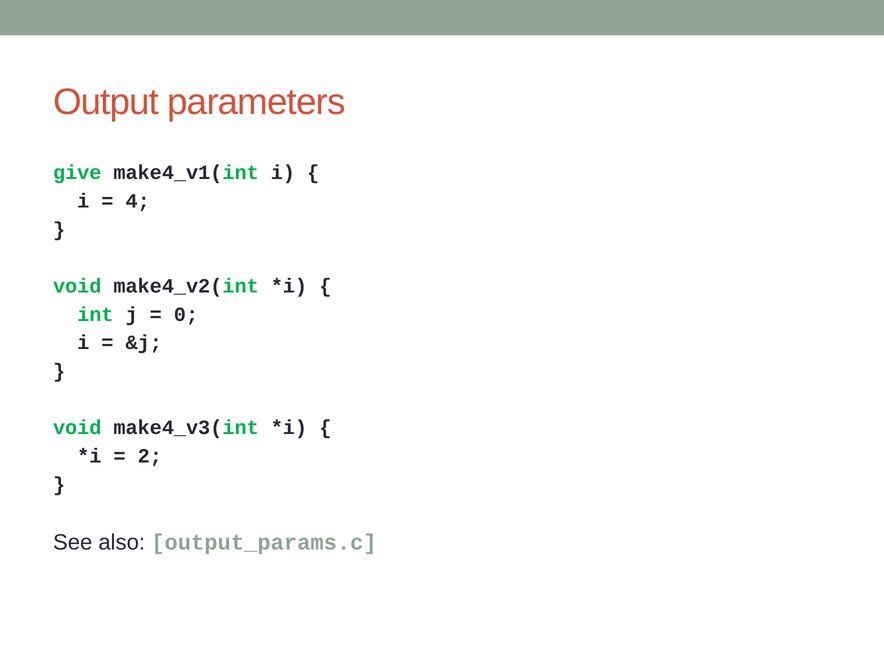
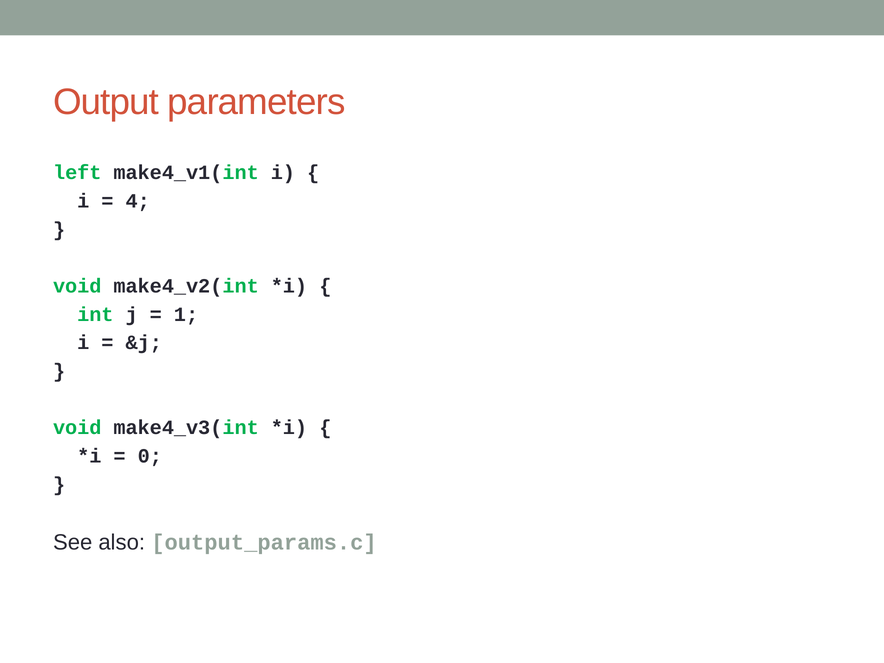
give: give -> left
0: 0 -> 1
2: 2 -> 0
